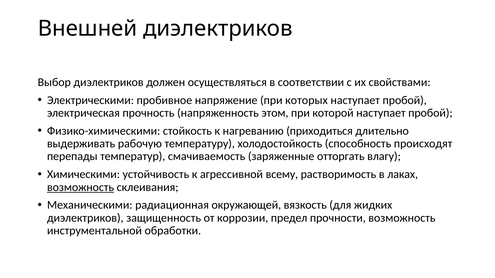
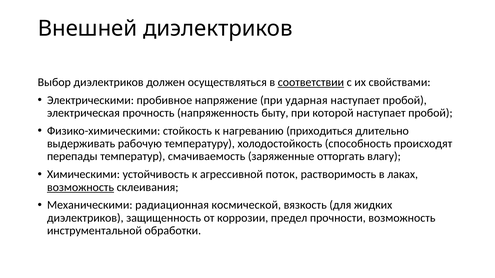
соответствии underline: none -> present
которых: которых -> ударная
этом: этом -> быту
всему: всему -> поток
окружающей: окружающей -> космической
